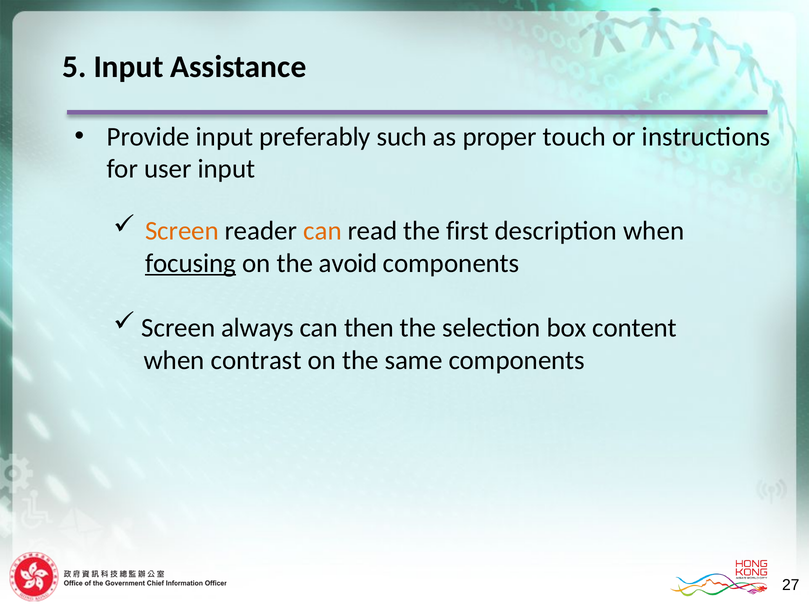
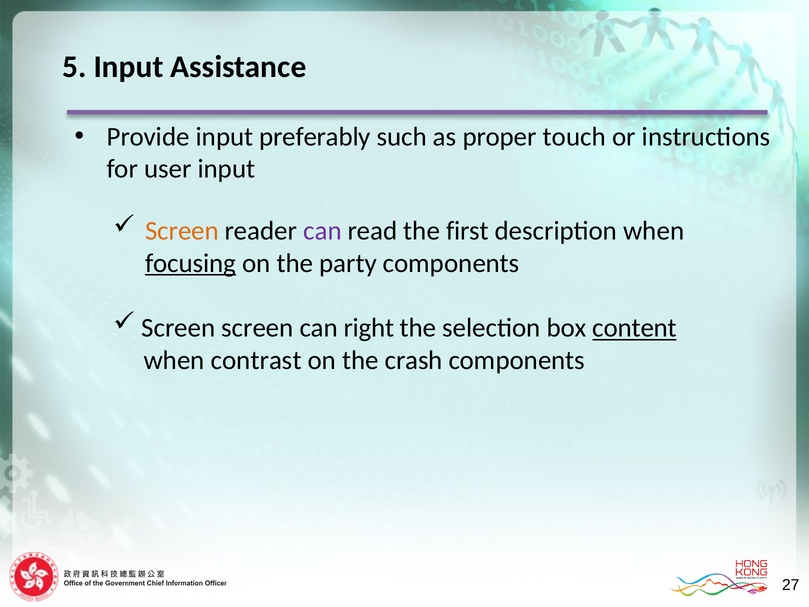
can at (323, 231) colour: orange -> purple
avoid: avoid -> party
Screen always: always -> screen
then: then -> right
content underline: none -> present
same: same -> crash
